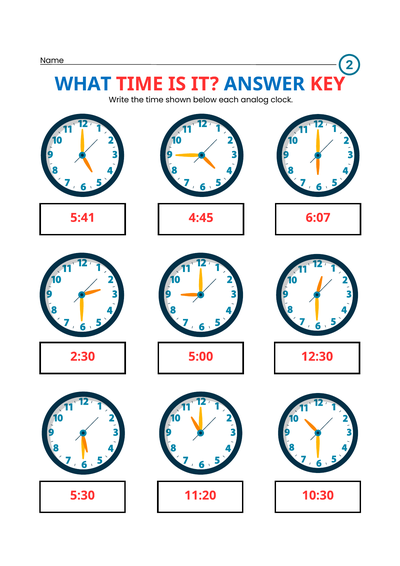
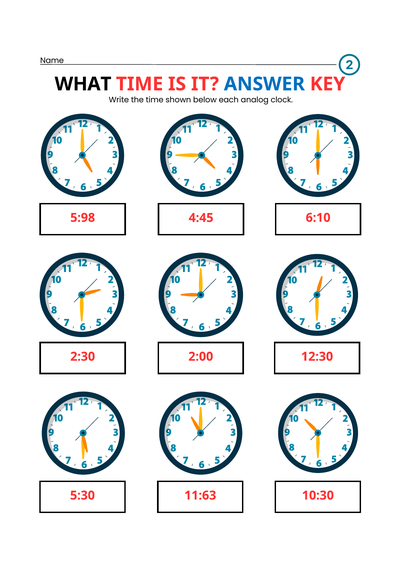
WHAT colour: blue -> black
5:41: 5:41 -> 5:98
6:07: 6:07 -> 6:10
5:00: 5:00 -> 2:00
11:20: 11:20 -> 11:63
